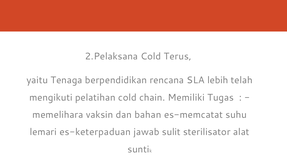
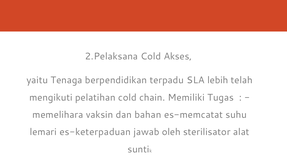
Terus: Terus -> Akses
rencana: rencana -> terpadu
sulit: sulit -> oleh
